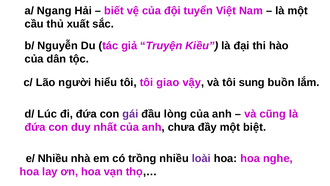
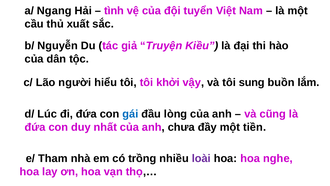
biết: biết -> tình
giao: giao -> khởi
gái colour: purple -> blue
biệt: biệt -> tiền
e/ Nhiều: Nhiều -> Tham
